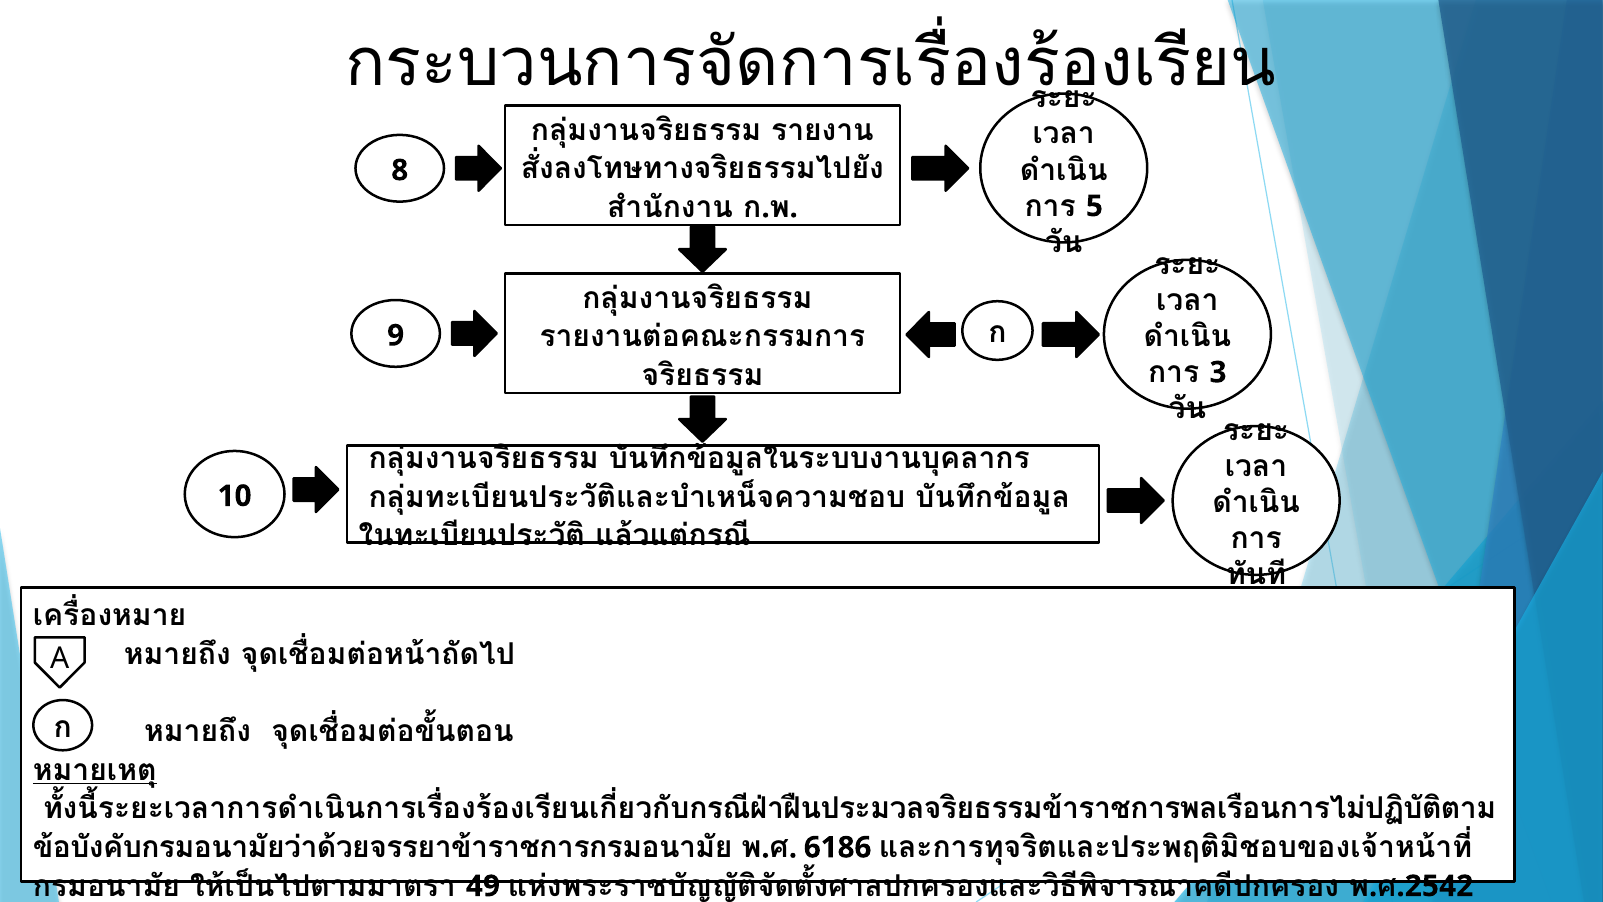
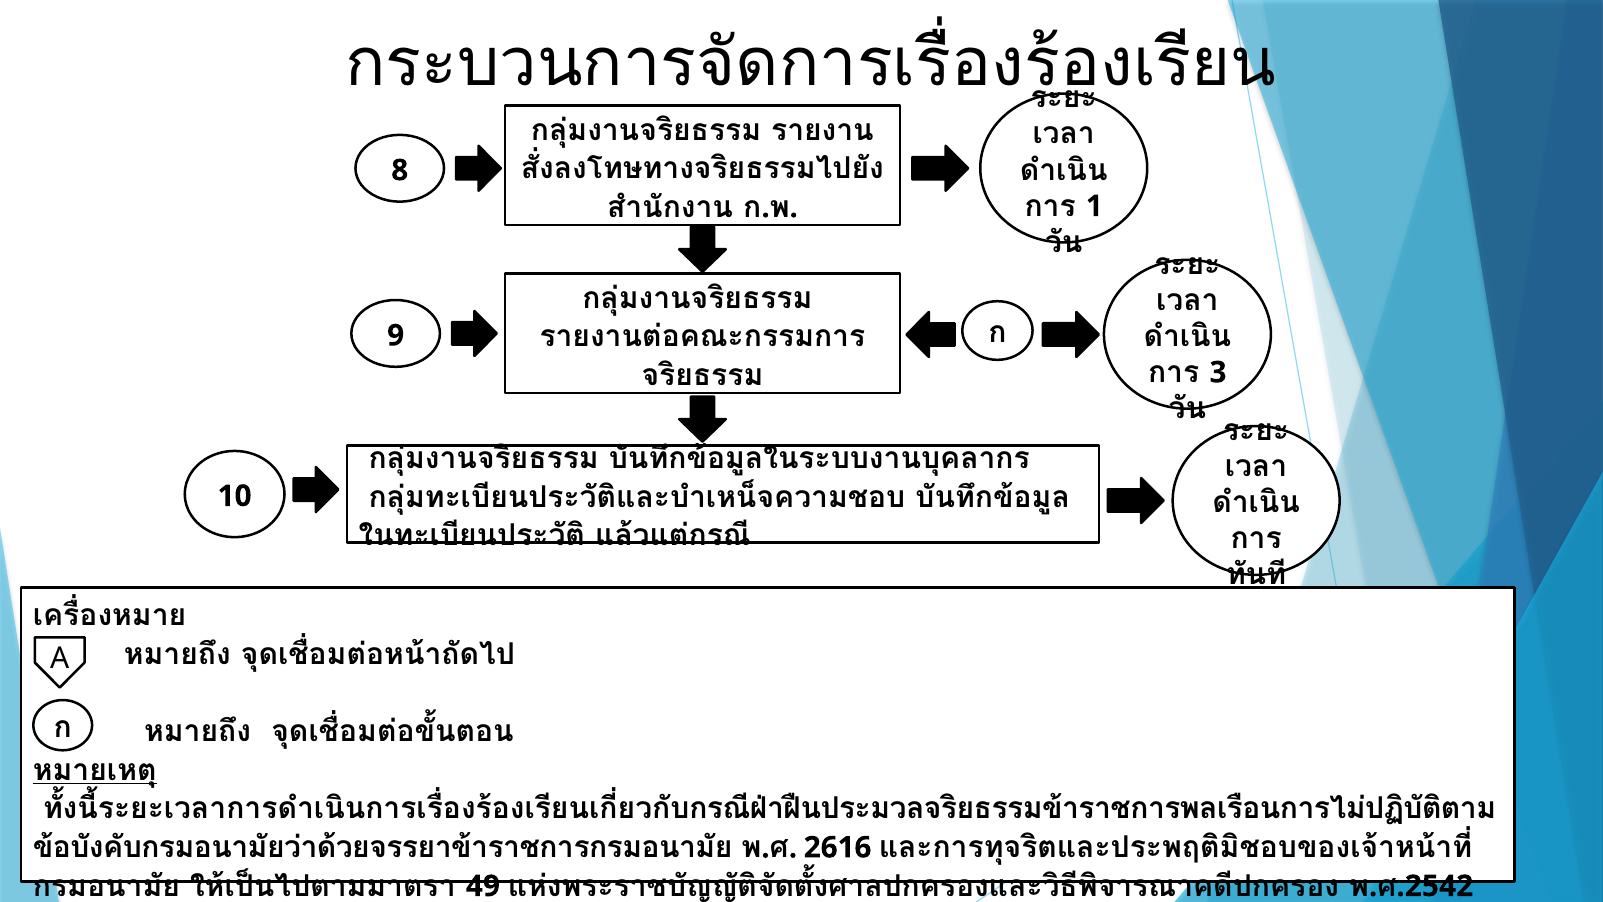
5: 5 -> 1
6186: 6186 -> 2616
